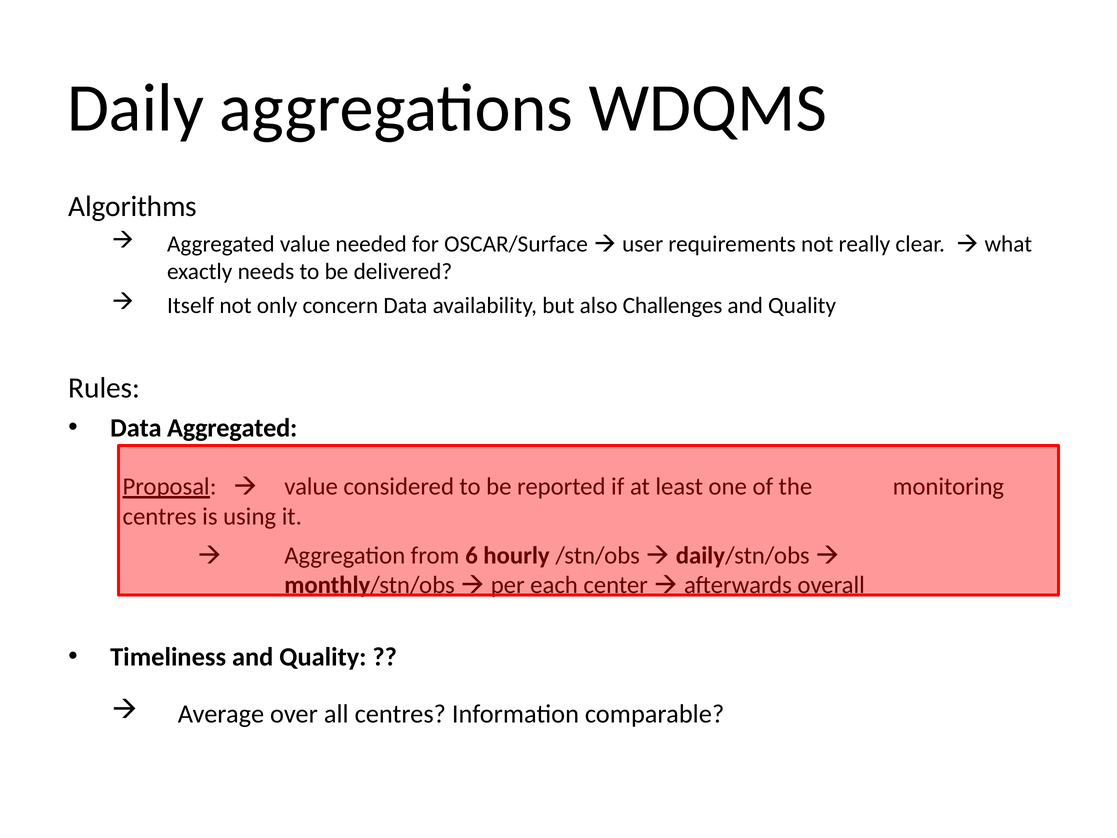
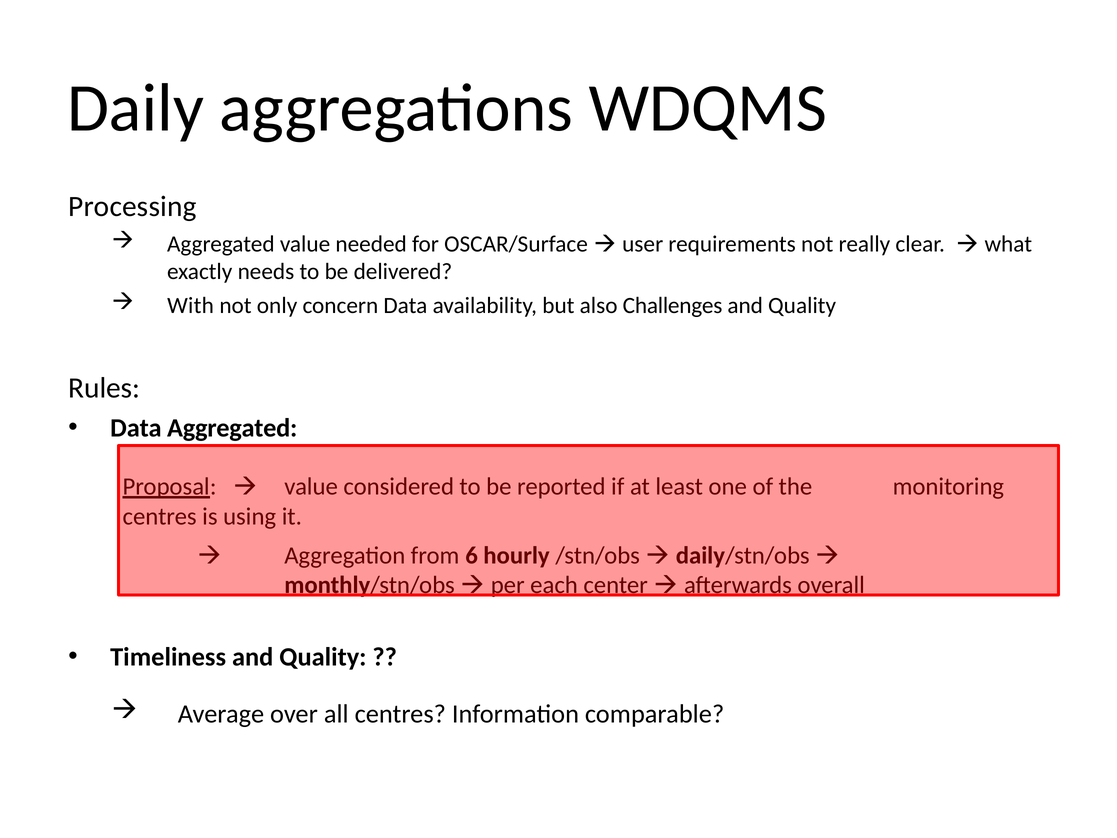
Algorithms: Algorithms -> Processing
Itself: Itself -> With
